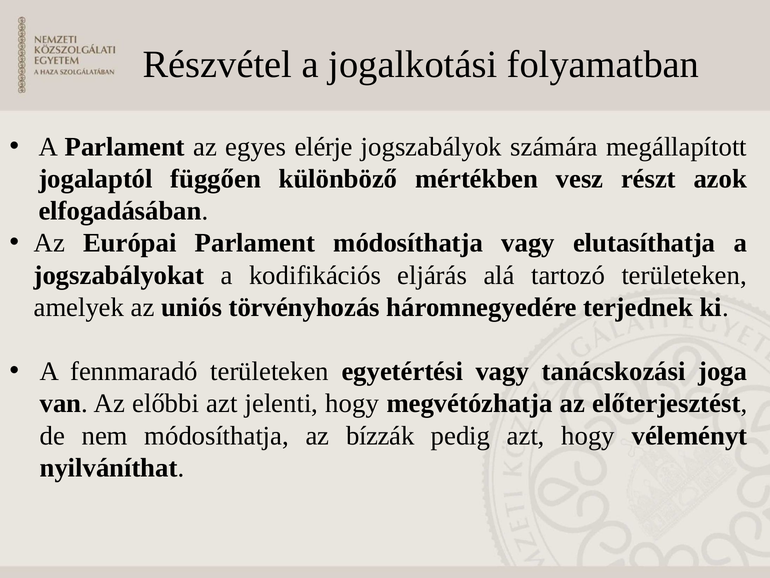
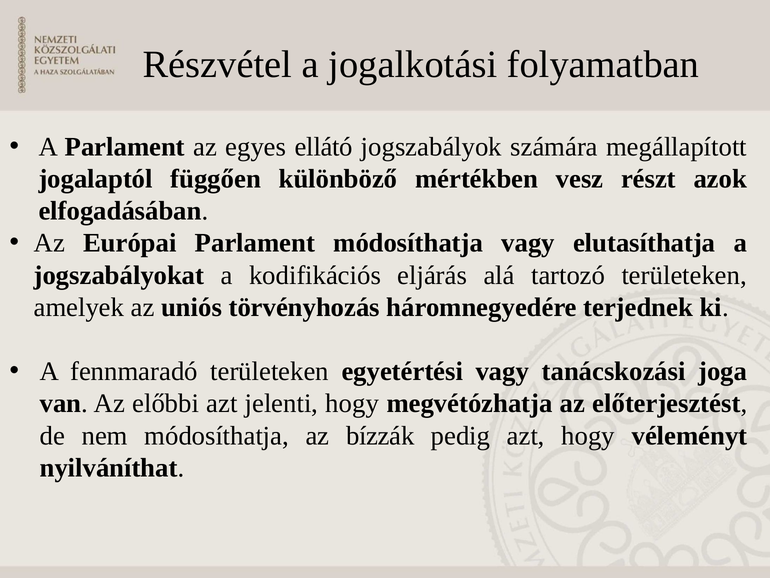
elérje: elérje -> ellátó
